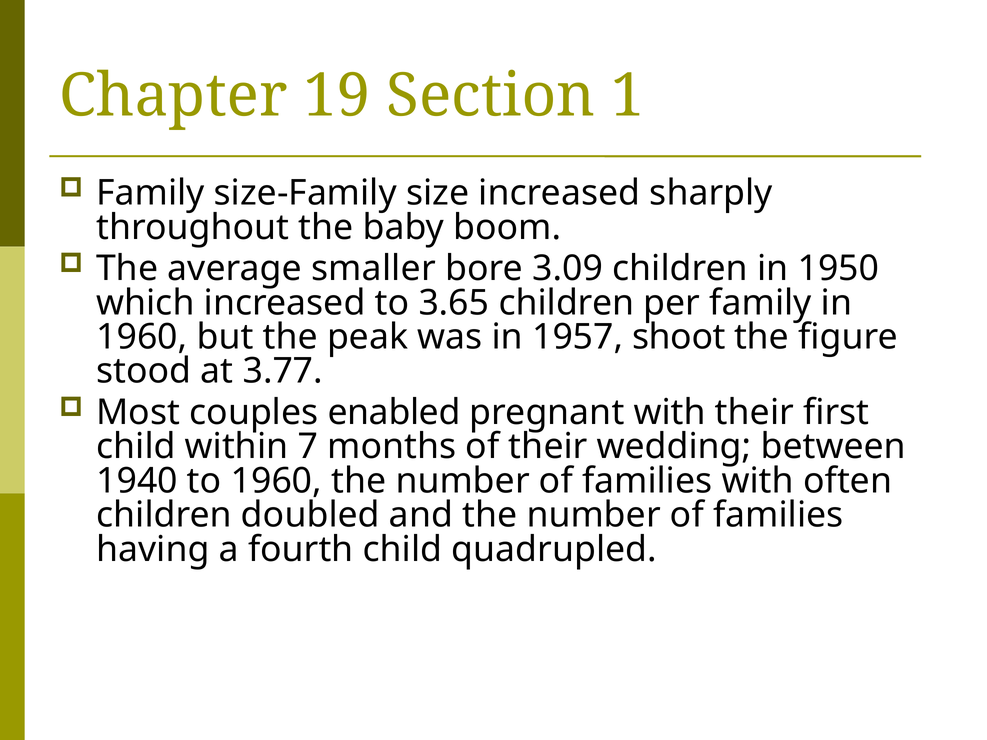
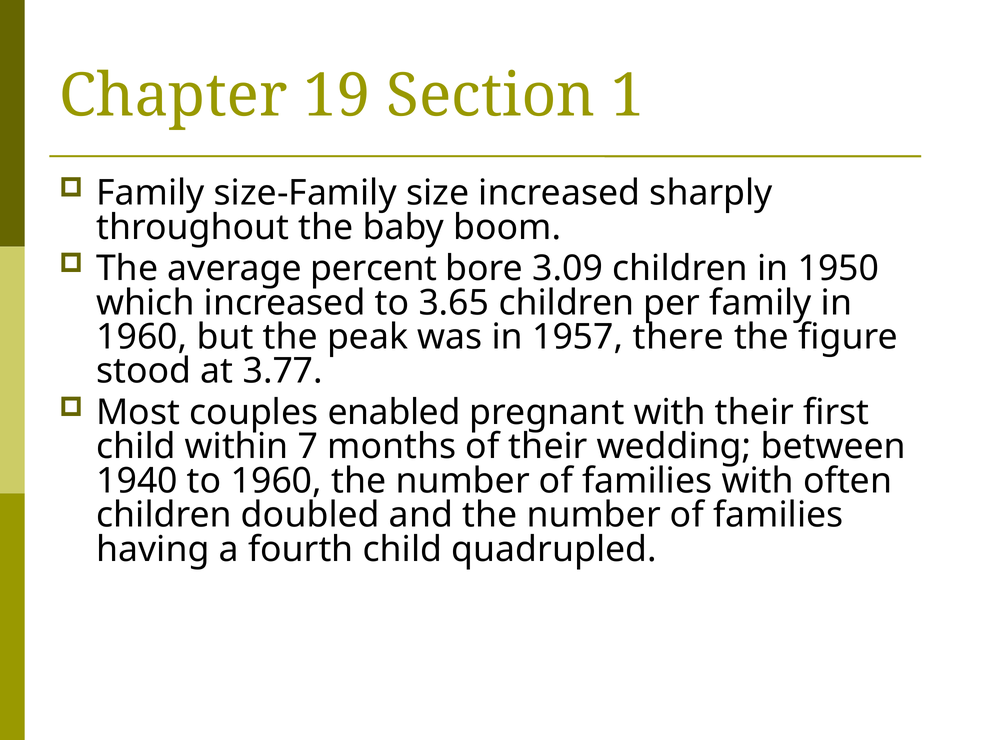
smaller: smaller -> percent
shoot: shoot -> there
